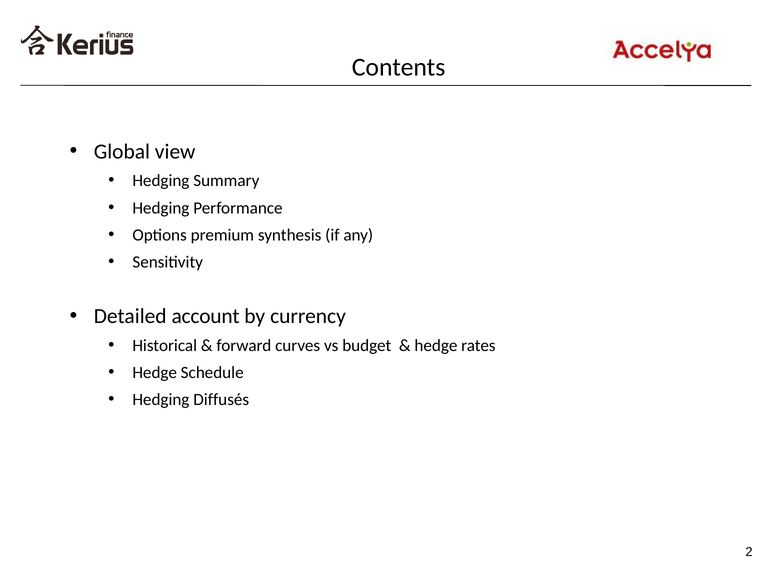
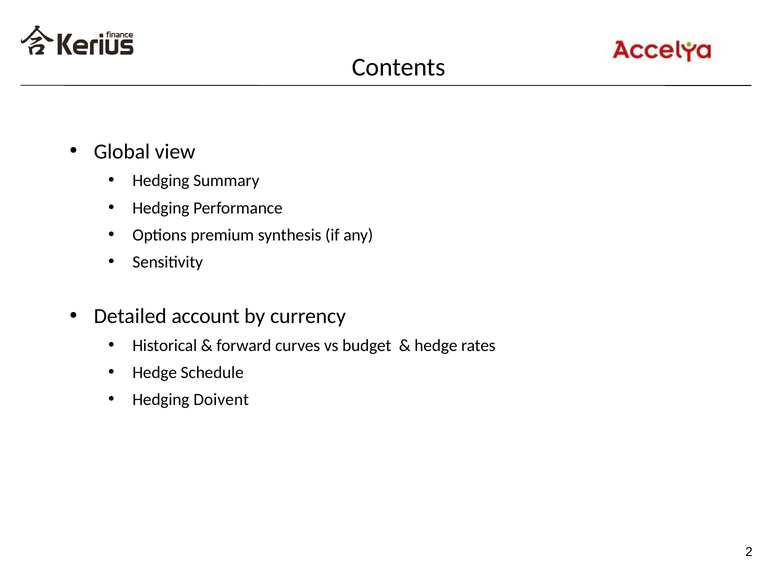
Diffusés: Diffusés -> Doivent
